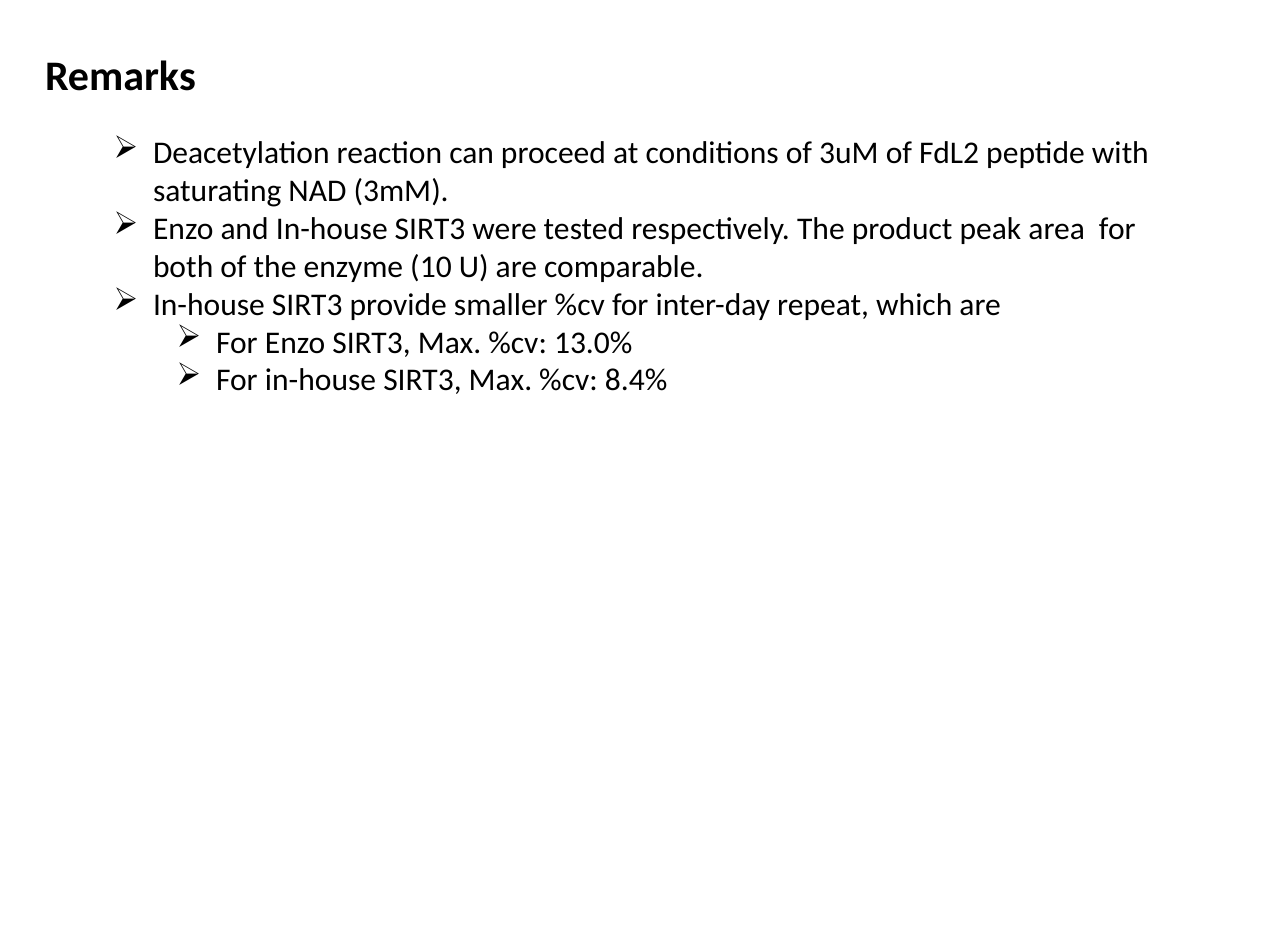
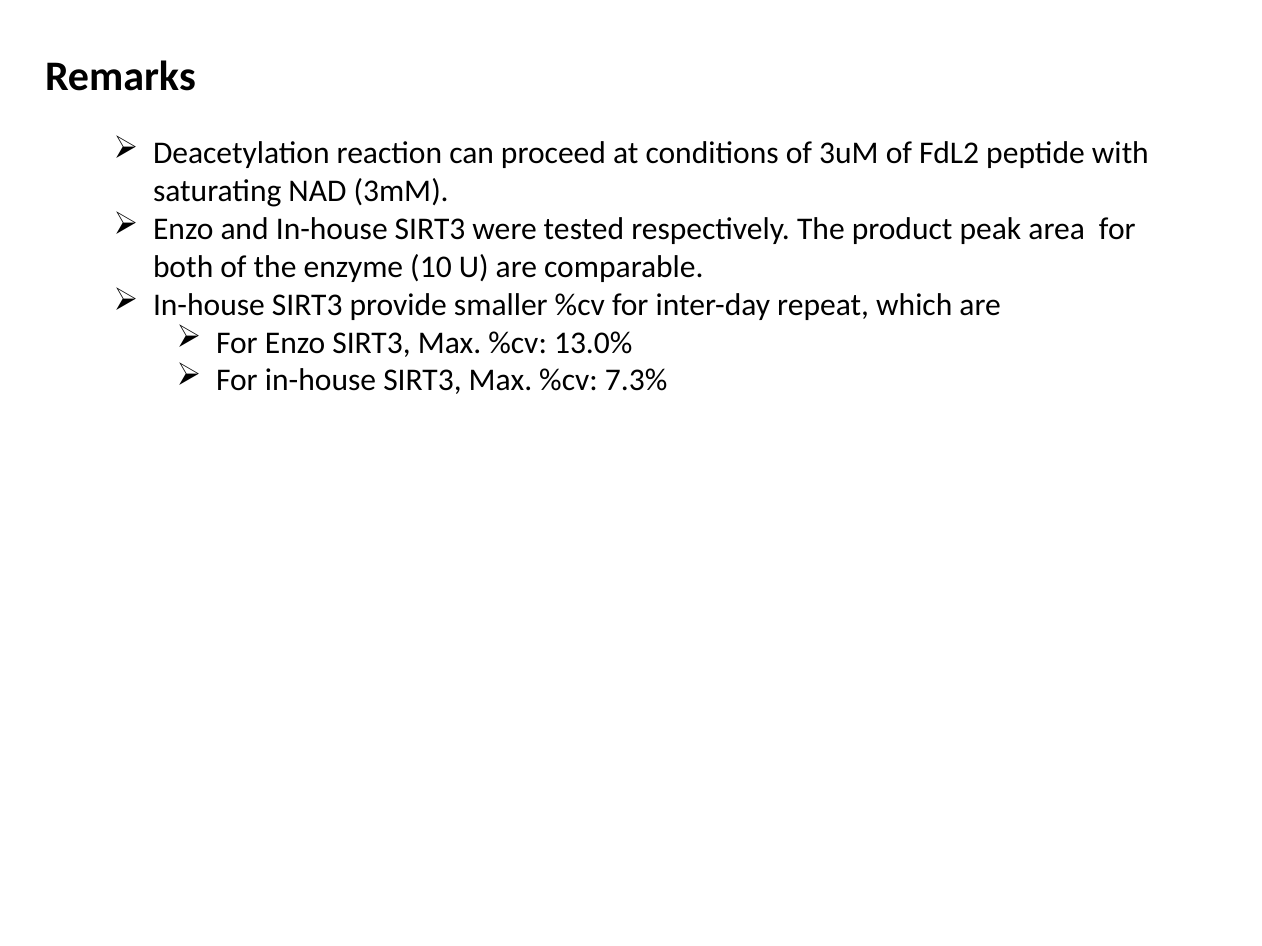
8.4%: 8.4% -> 7.3%
